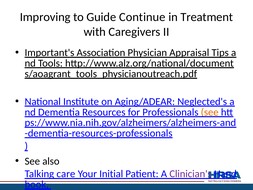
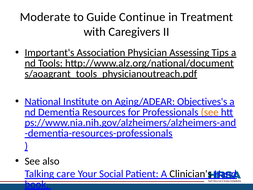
Improving: Improving -> Moderate
Appraisal: Appraisal -> Assessing
Neglected's: Neglected's -> Objectives's
Initial: Initial -> Social
Clinician's colour: purple -> black
